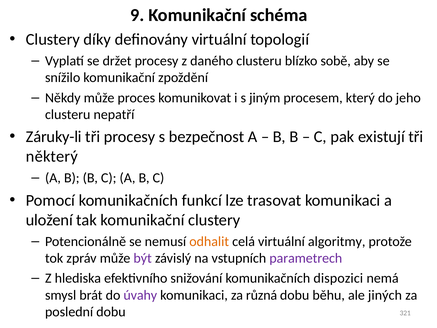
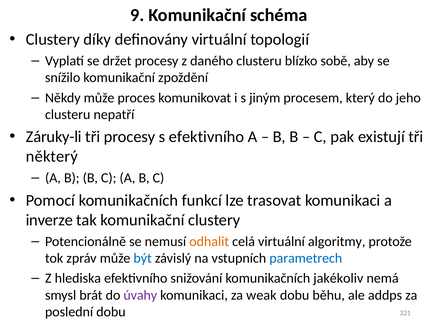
s bezpečnost: bezpečnost -> efektivního
uložení: uložení -> inverze
být colour: purple -> blue
parametrech colour: purple -> blue
dispozici: dispozici -> jakékoliv
různá: různá -> weak
jiných: jiných -> addps
